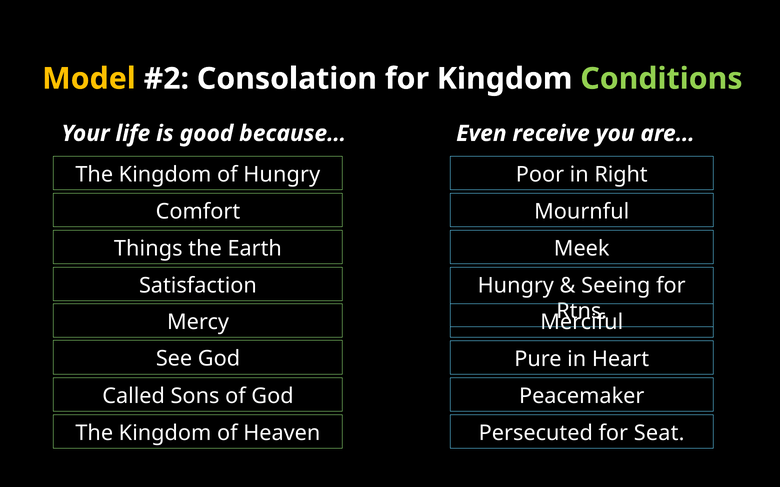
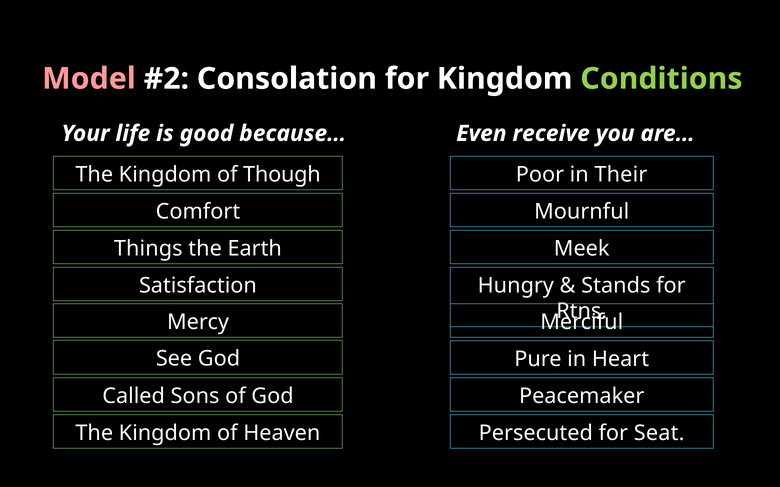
Model colour: yellow -> pink
of Hungry: Hungry -> Though
Right: Right -> Their
Seeing: Seeing -> Stands
